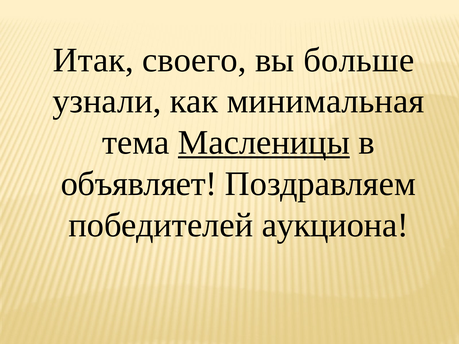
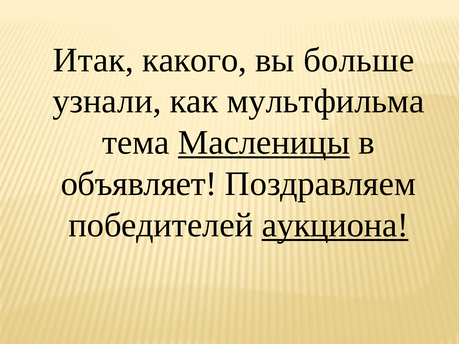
своего: своего -> какого
минимальная: минимальная -> мультфильма
аукциона underline: none -> present
